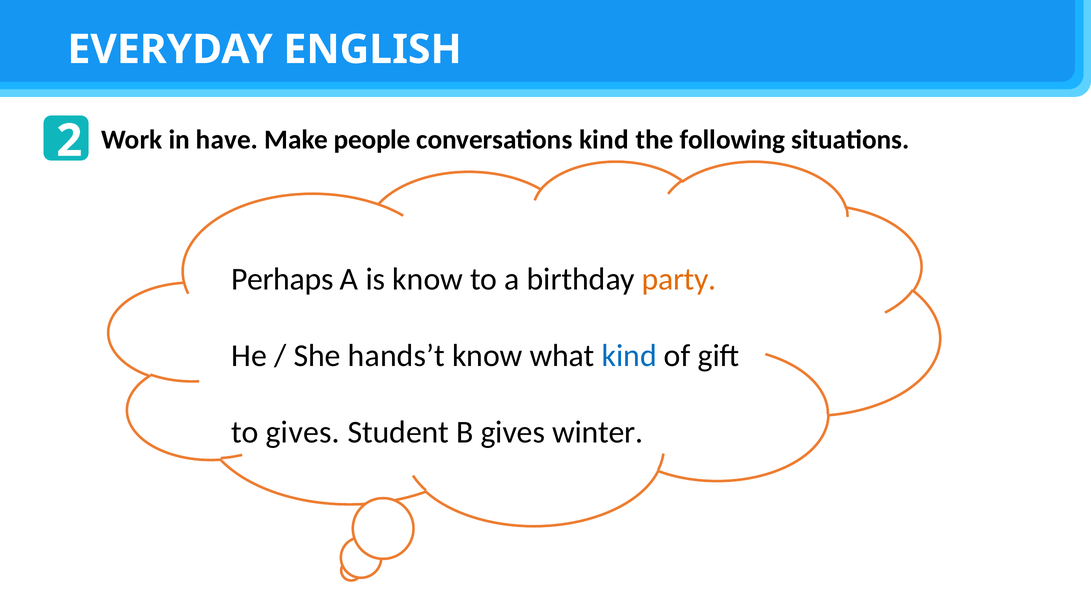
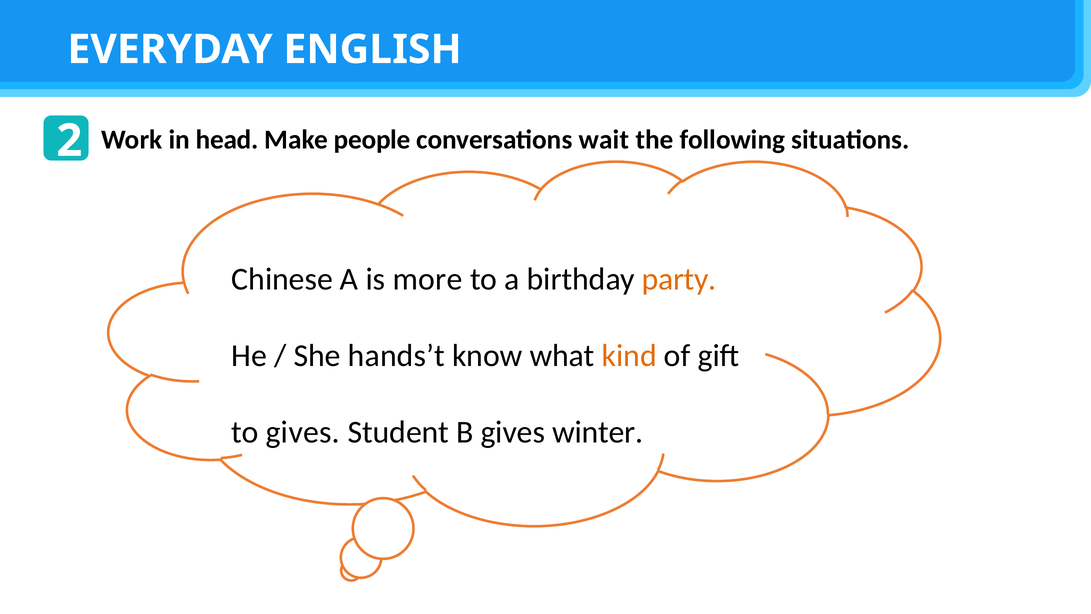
have: have -> head
conversations kind: kind -> wait
Perhaps: Perhaps -> Chinese
is know: know -> more
kind at (629, 355) colour: blue -> orange
